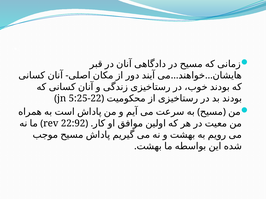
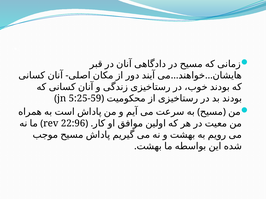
5:25-22: 5:25-22 -> 5:25-59
22:92: 22:92 -> 22:96
